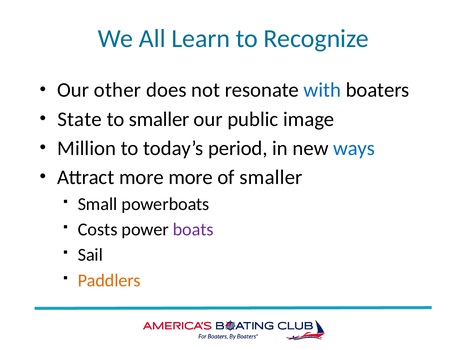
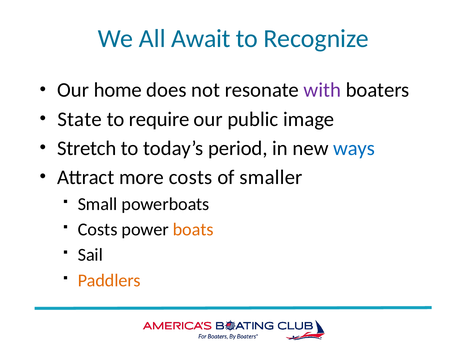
Learn: Learn -> Await
other: other -> home
with colour: blue -> purple
to smaller: smaller -> require
Million: Million -> Stretch
more more: more -> costs
boats colour: purple -> orange
